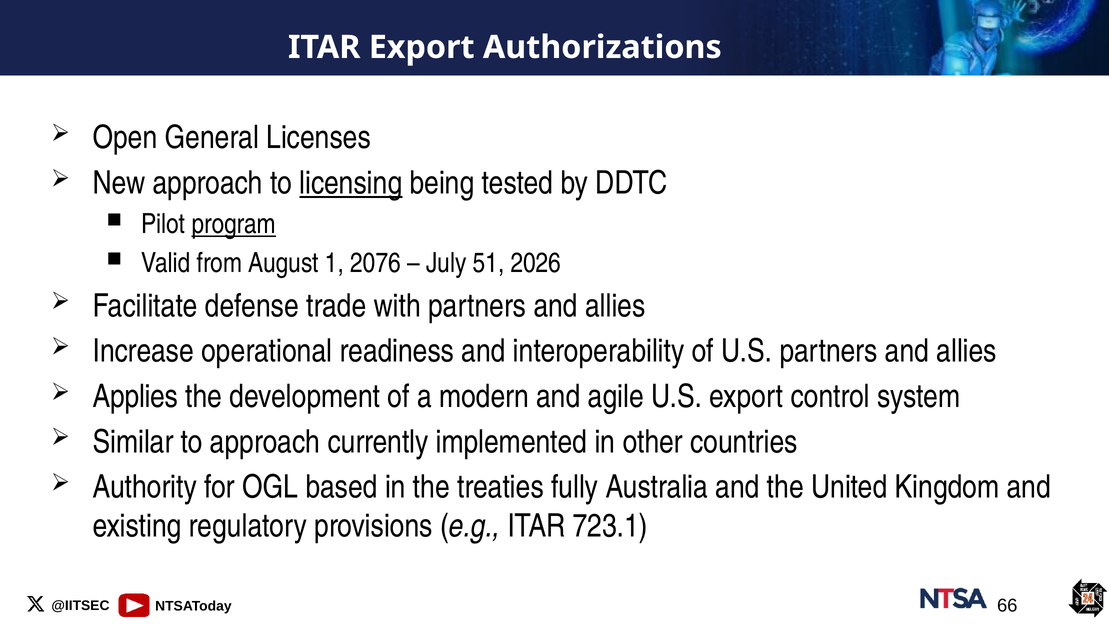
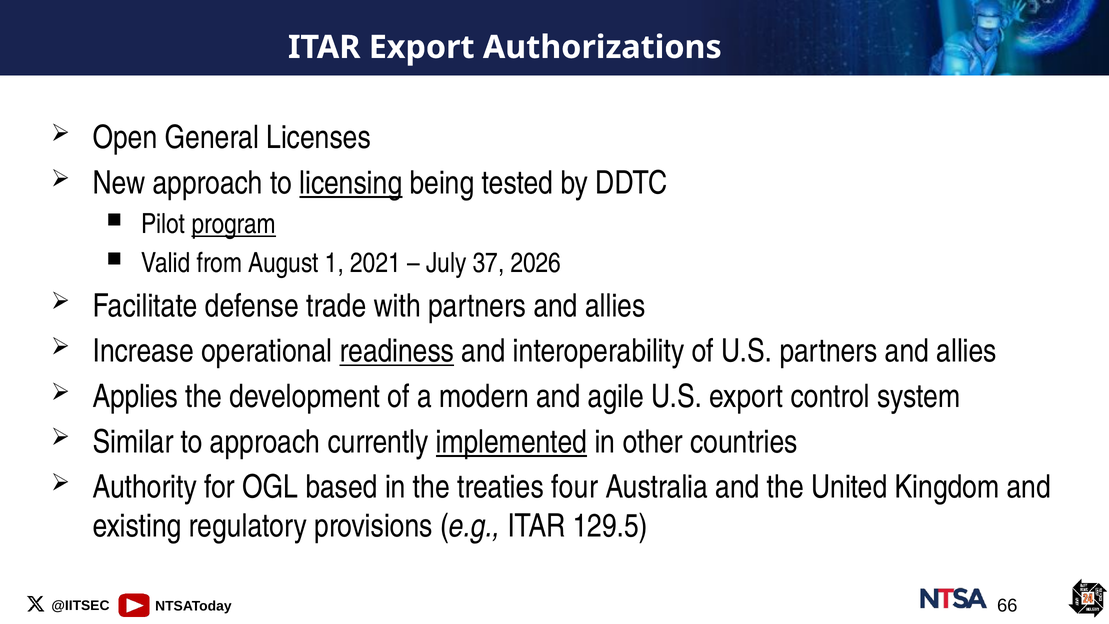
2076: 2076 -> 2021
51: 51 -> 37
readiness underline: none -> present
implemented underline: none -> present
fully: fully -> four
723.1: 723.1 -> 129.5
